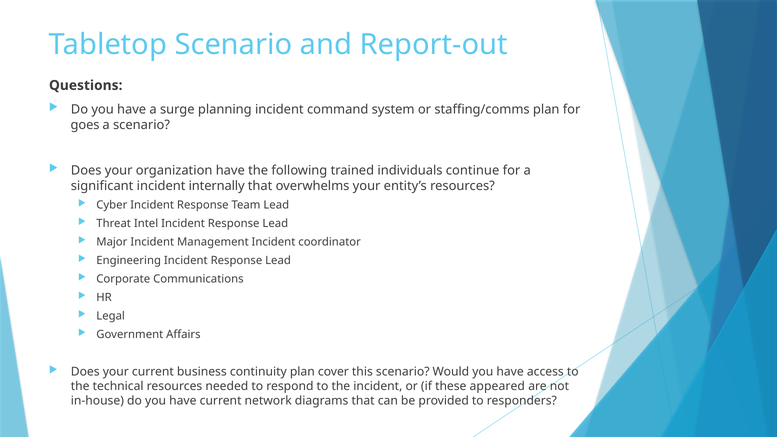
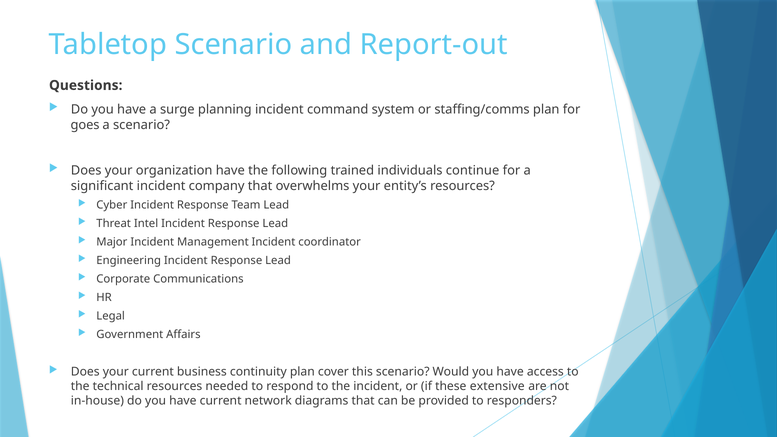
internally: internally -> company
appeared: appeared -> extensive
